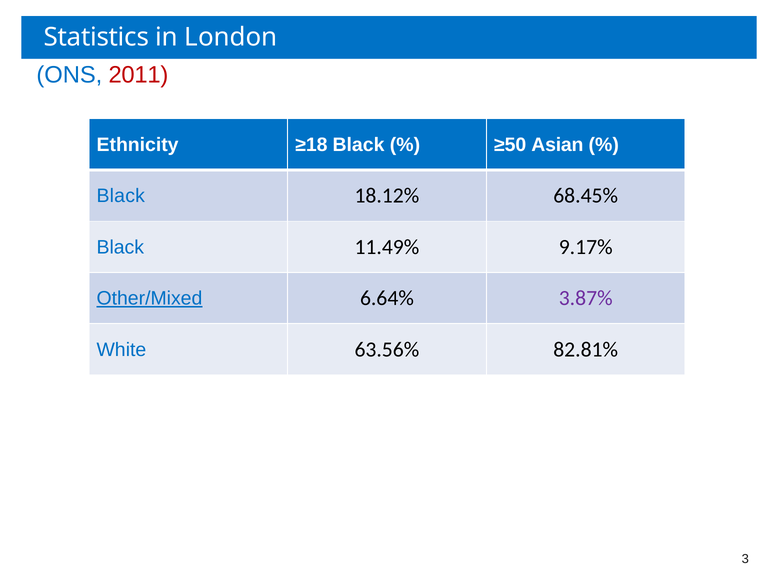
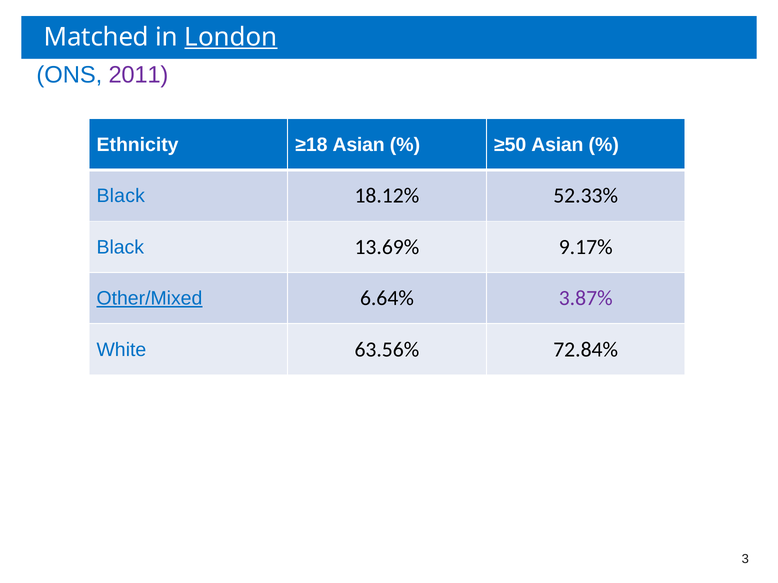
Statistics: Statistics -> Matched
London underline: none -> present
2011 colour: red -> purple
≥18 Black: Black -> Asian
68.45%: 68.45% -> 52.33%
11.49%: 11.49% -> 13.69%
82.81%: 82.81% -> 72.84%
